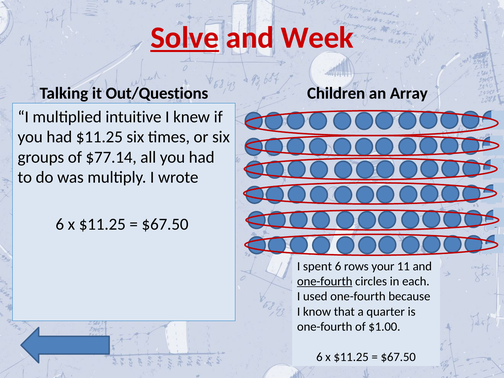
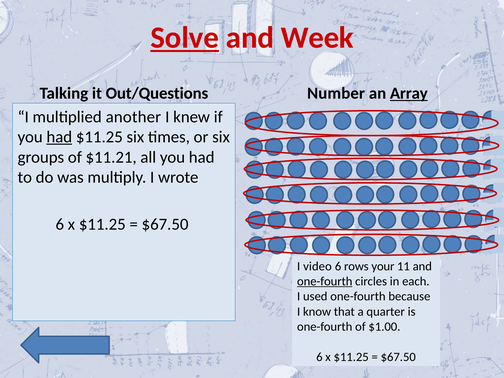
Children: Children -> Number
Array underline: none -> present
intuitive: intuitive -> another
had at (59, 137) underline: none -> present
$77.14: $77.14 -> $11.21
spent: spent -> video
